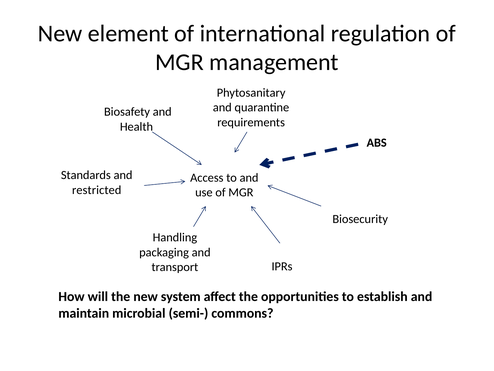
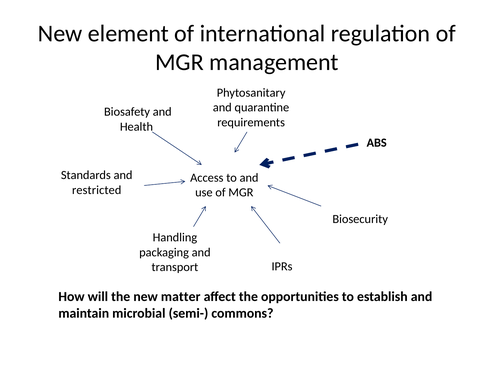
system: system -> matter
